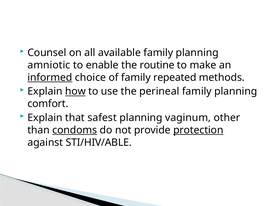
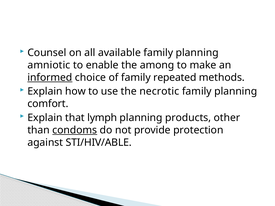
routine: routine -> among
how underline: present -> none
perineal: perineal -> necrotic
safest: safest -> lymph
vaginum: vaginum -> products
protection underline: present -> none
